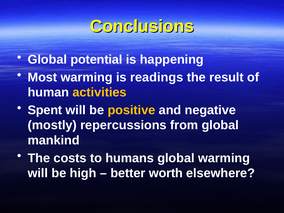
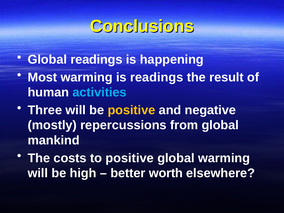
Global potential: potential -> readings
activities colour: yellow -> light blue
Spent: Spent -> Three
to humans: humans -> positive
